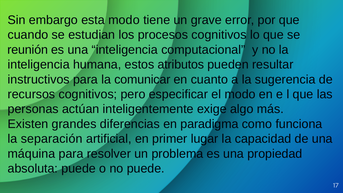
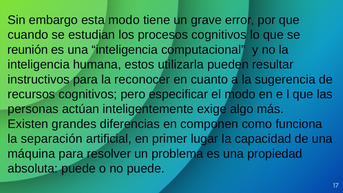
atributos: atributos -> utilizarla
comunicar: comunicar -> reconocer
paradigma: paradigma -> componen
